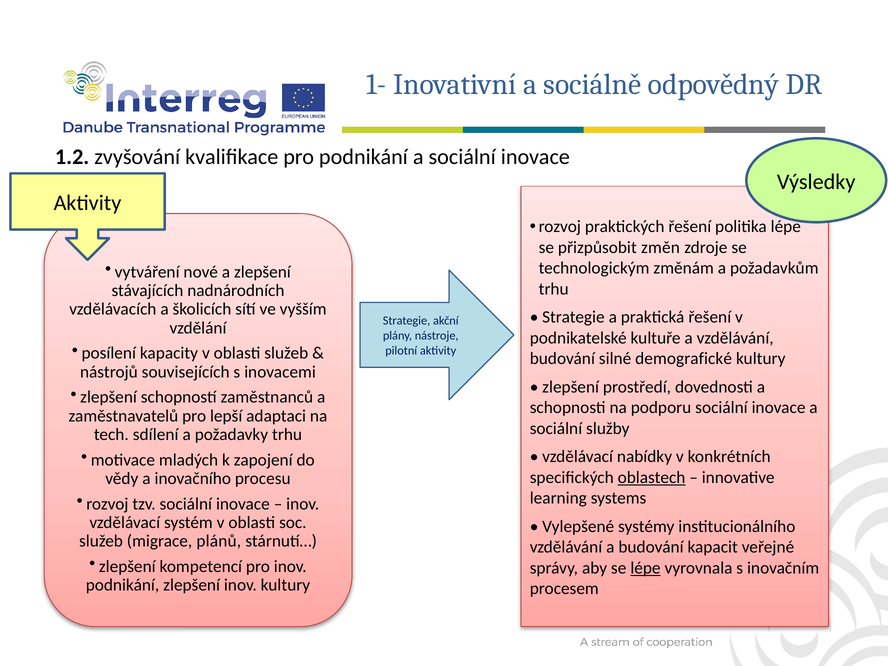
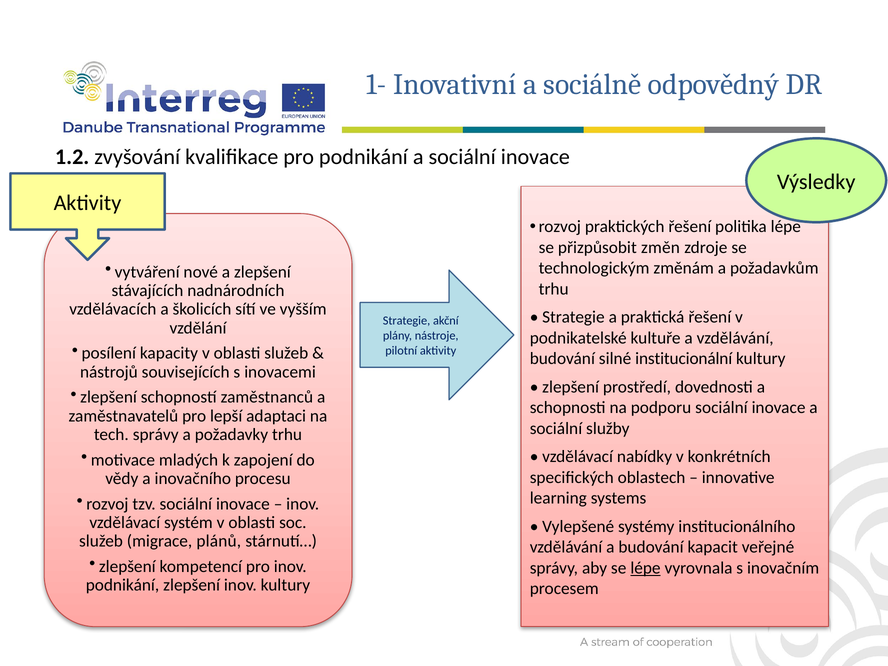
demografické: demografické -> institucionální
tech sdílení: sdílení -> správy
oblastech underline: present -> none
